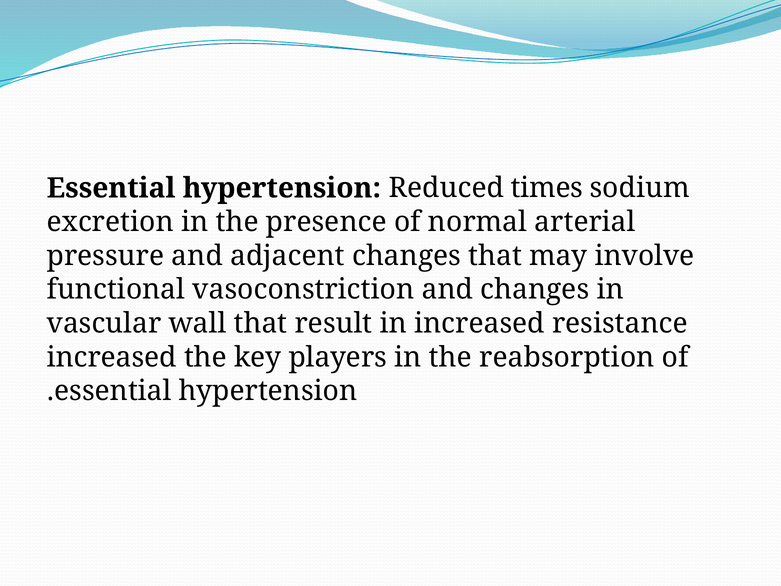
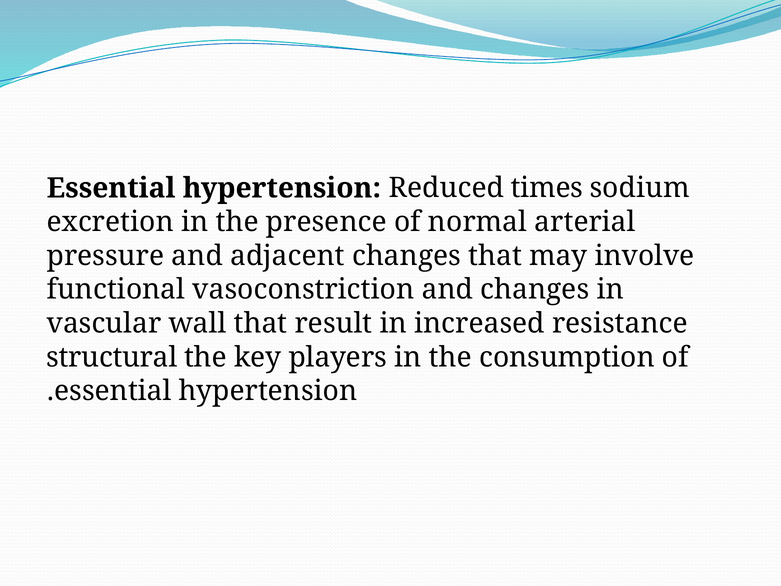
increased at (112, 357): increased -> structural
reabsorption: reabsorption -> consumption
